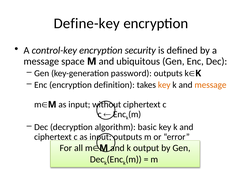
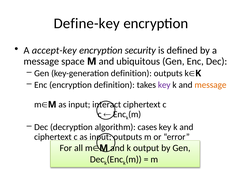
control-key: control-key -> accept-key
key-generation password: password -> definition
key at (164, 85) colour: orange -> purple
without: without -> interact
basic: basic -> cases
